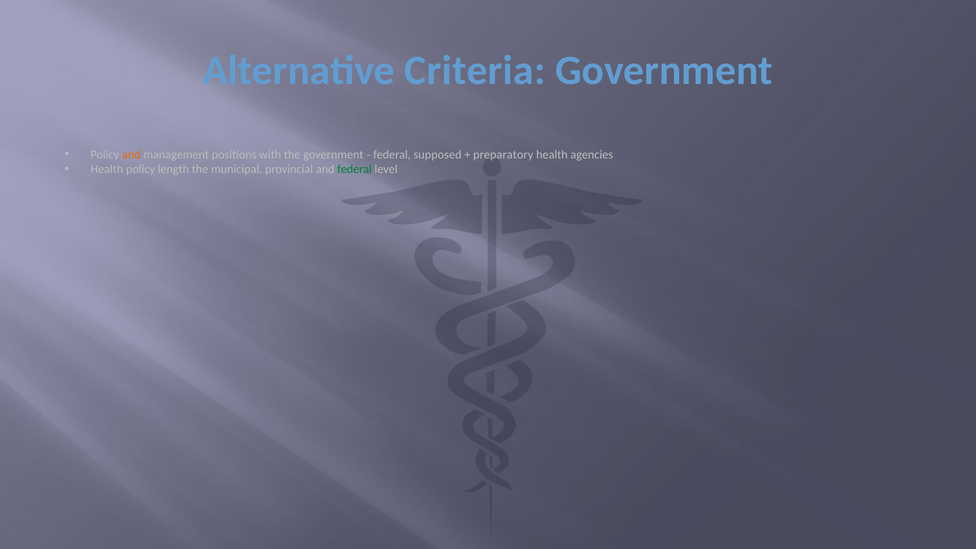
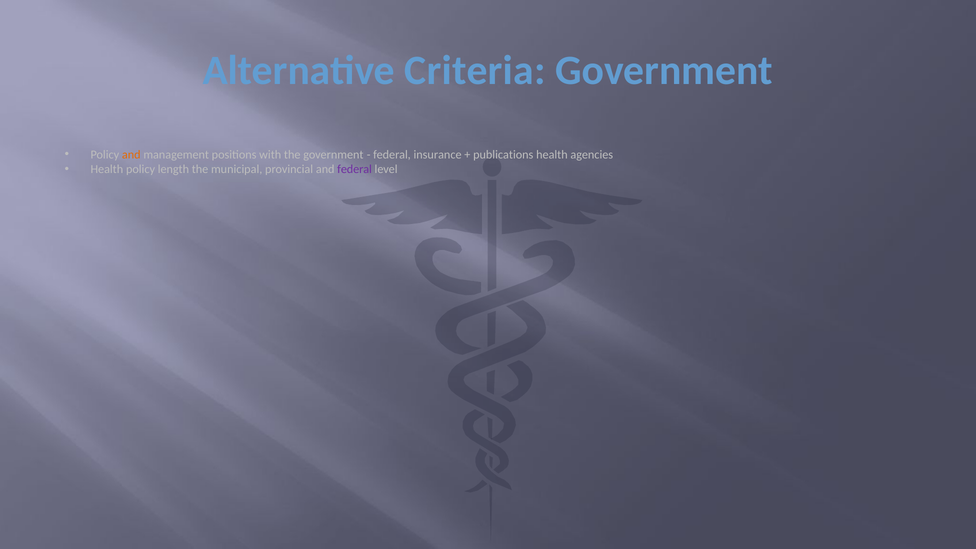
supposed: supposed -> insurance
preparatory: preparatory -> publications
federal at (355, 169) colour: green -> purple
